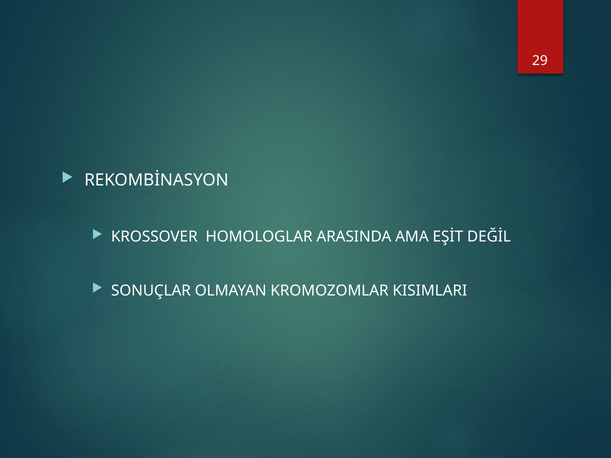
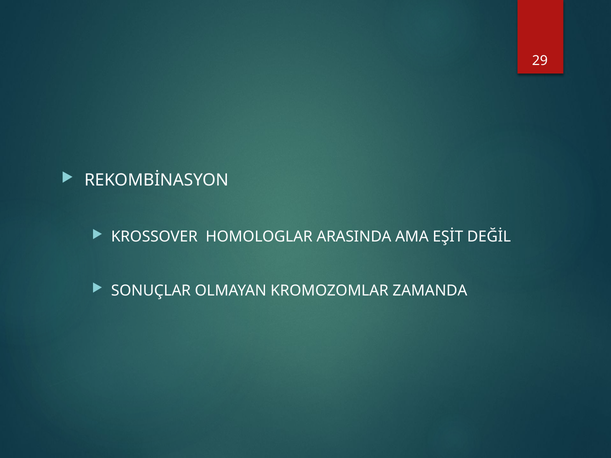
KISIMLARI: KISIMLARI -> ZAMANDA
